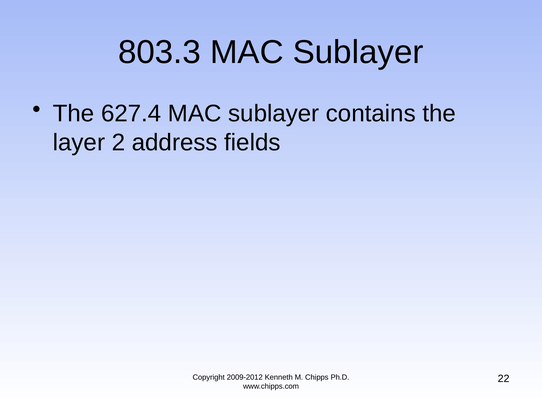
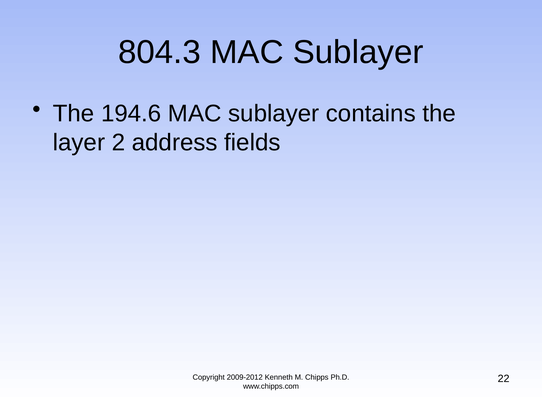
803.3: 803.3 -> 804.3
627.4: 627.4 -> 194.6
